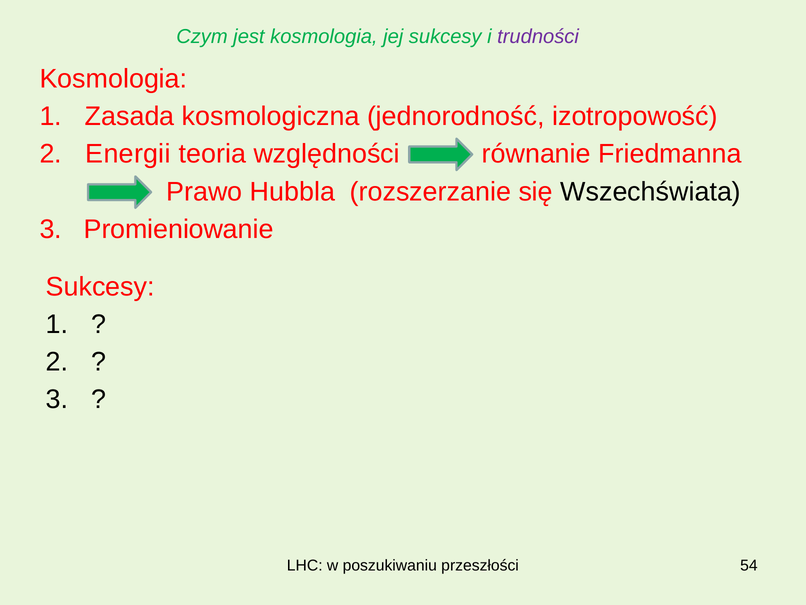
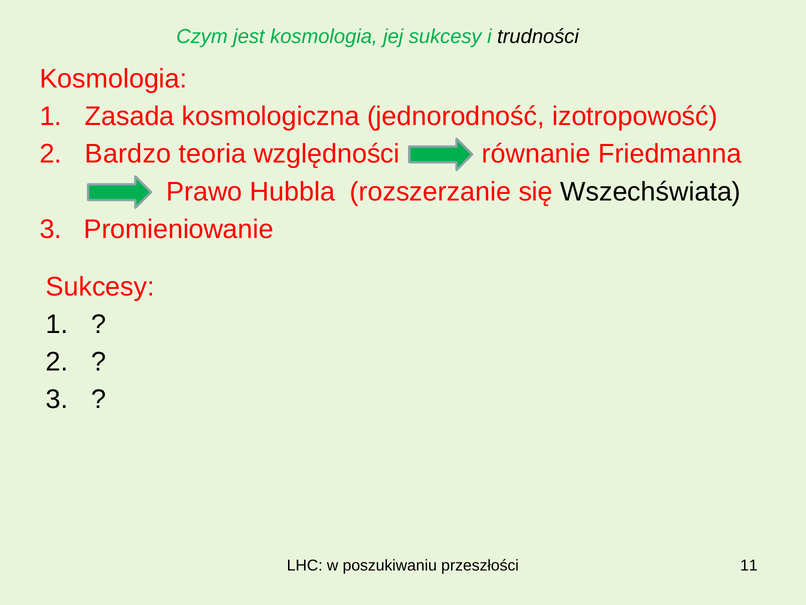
trudności colour: purple -> black
Energii: Energii -> Bardzo
54: 54 -> 11
